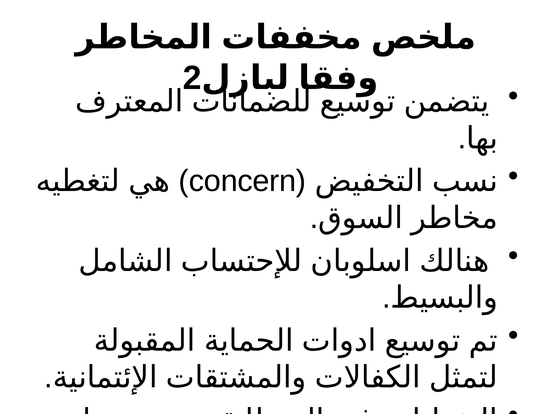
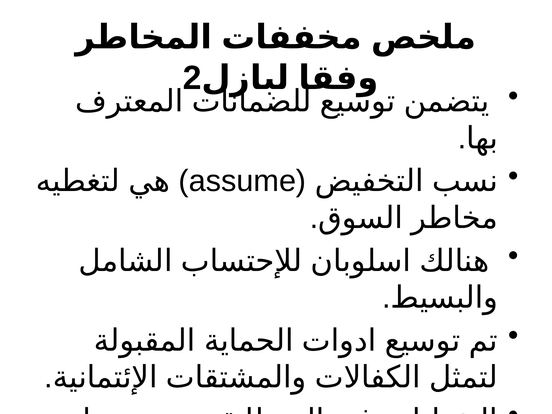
concern: concern -> assume
